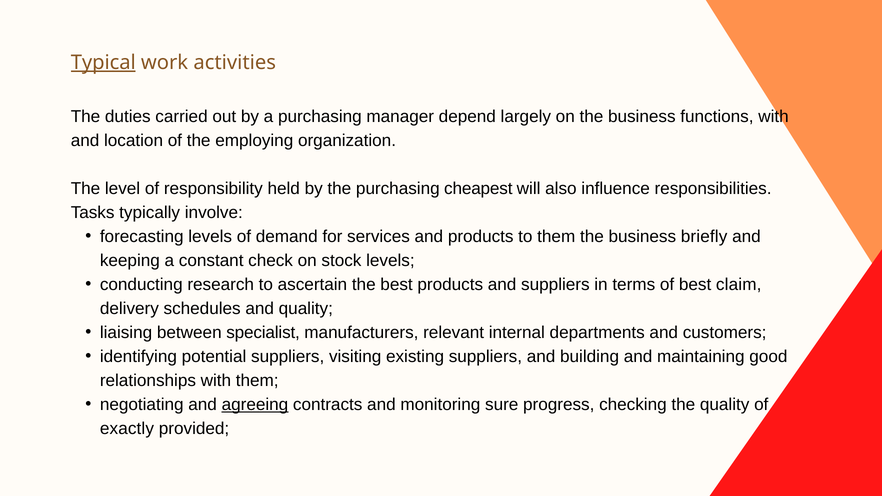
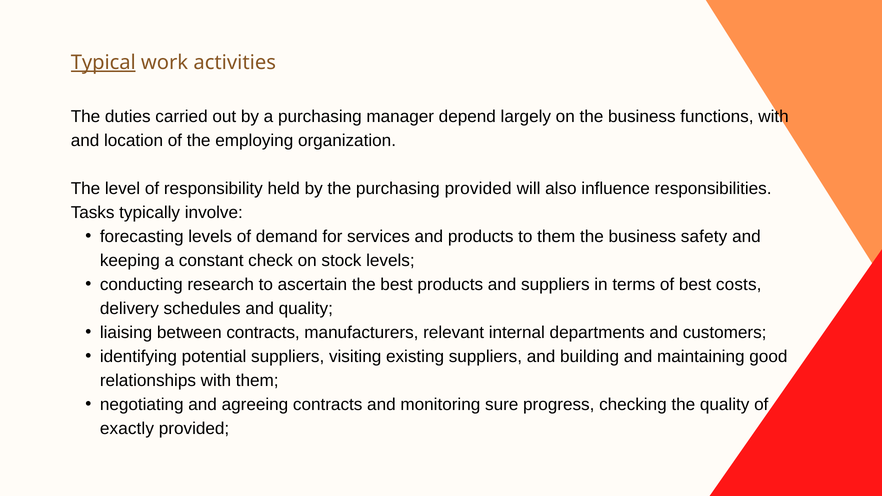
purchasing cheapest: cheapest -> provided
briefly: briefly -> safety
claim: claim -> costs
between specialist: specialist -> contracts
agreeing underline: present -> none
